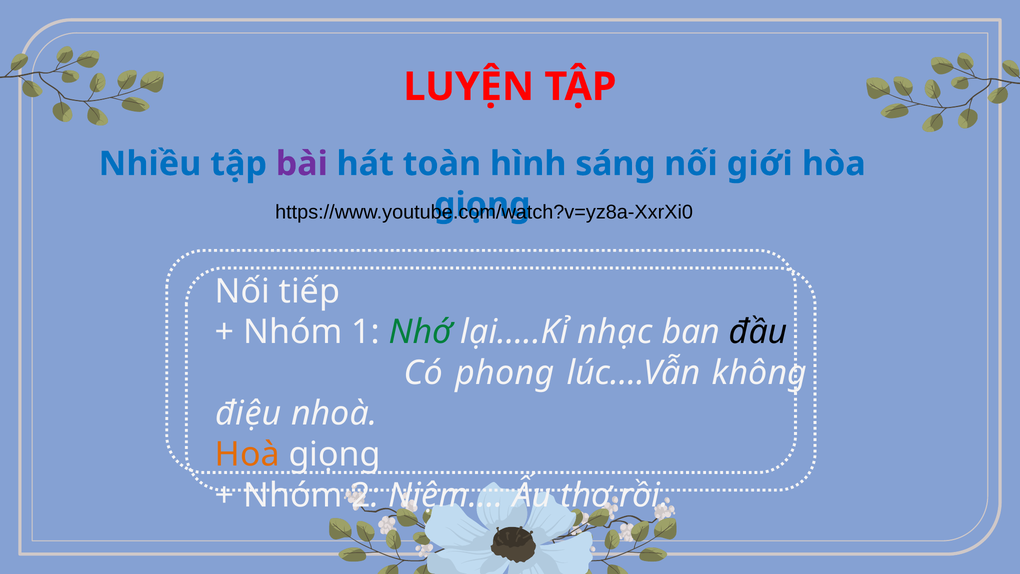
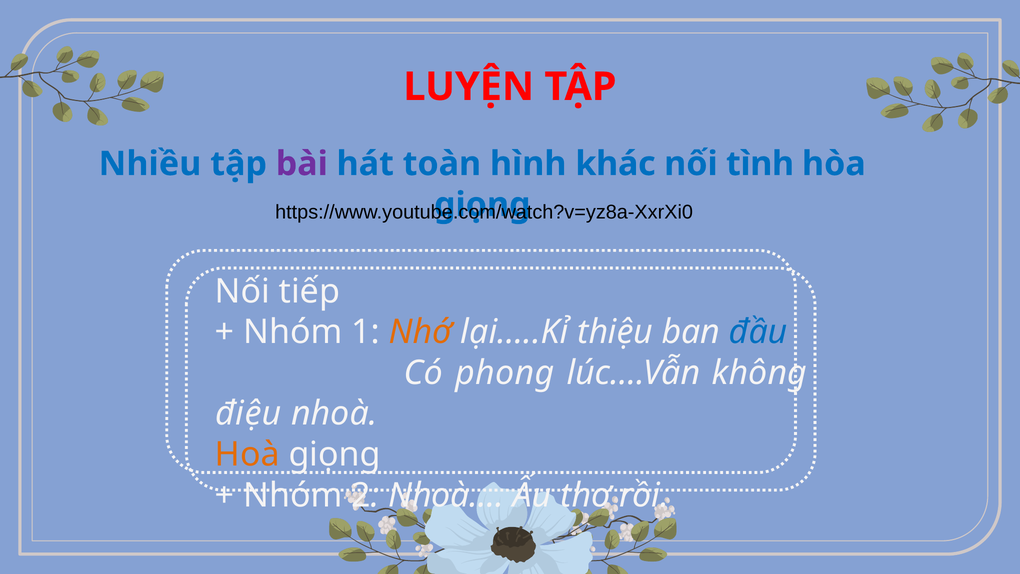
sáng: sáng -> khác
giới: giới -> tình
Nhớ colour: green -> orange
nhạc: nhạc -> thiệu
đầu colour: black -> blue
Niệm…: Niệm… -> Nhoà…
